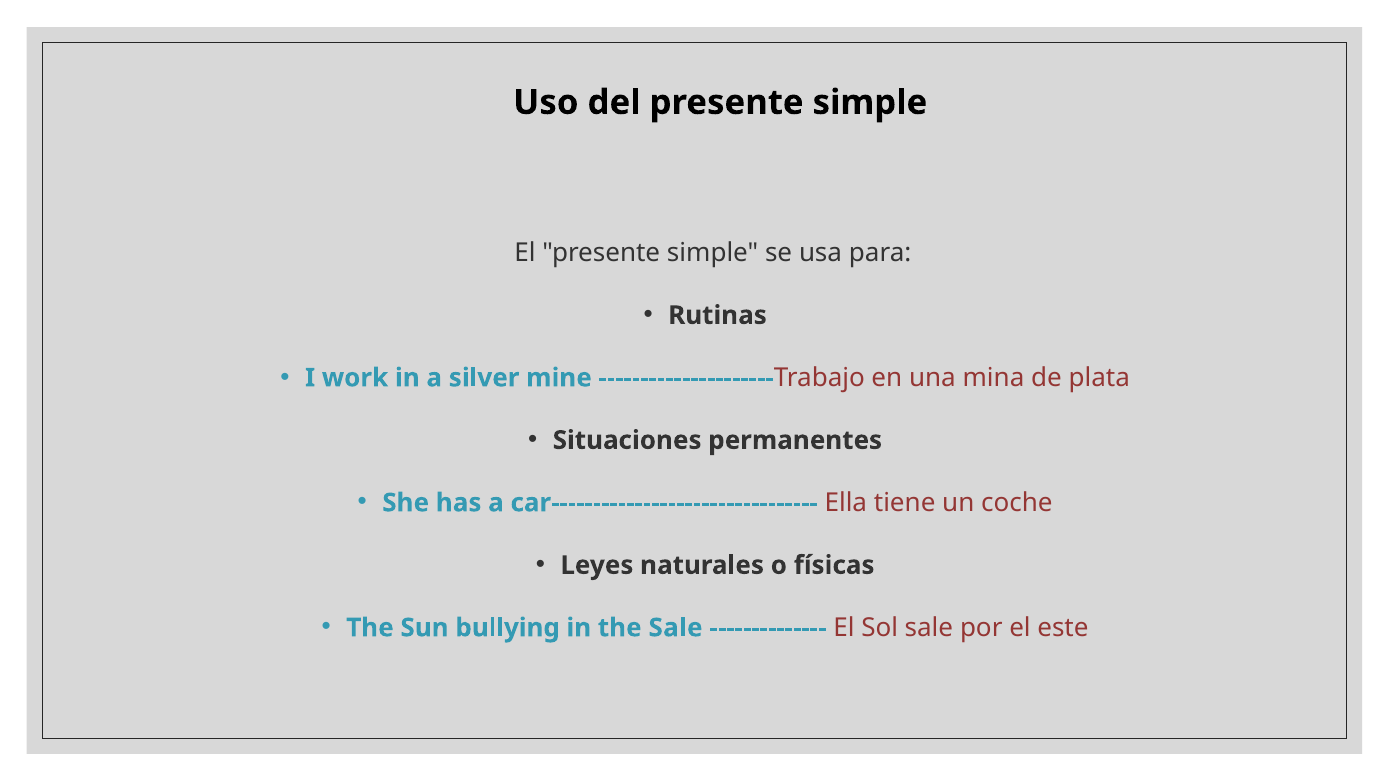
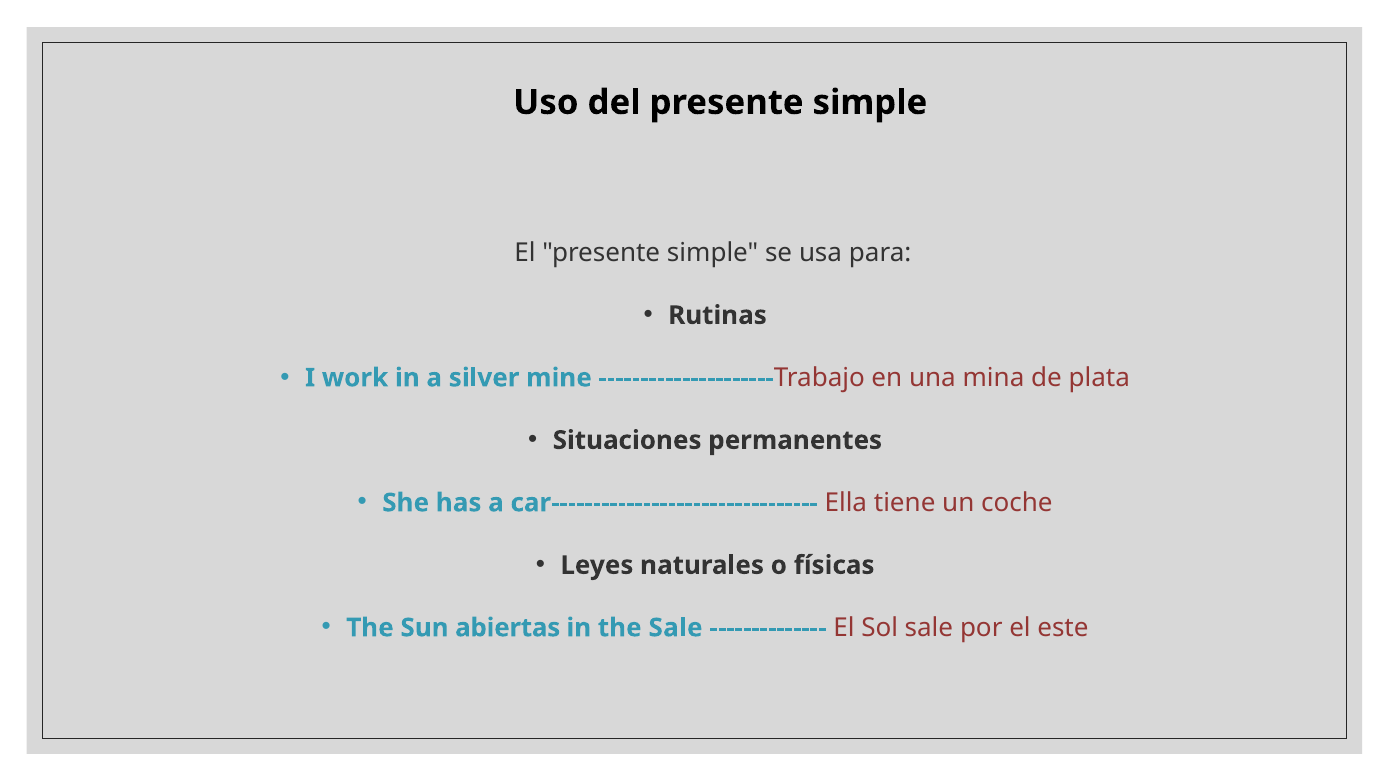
bullying: bullying -> abiertas
